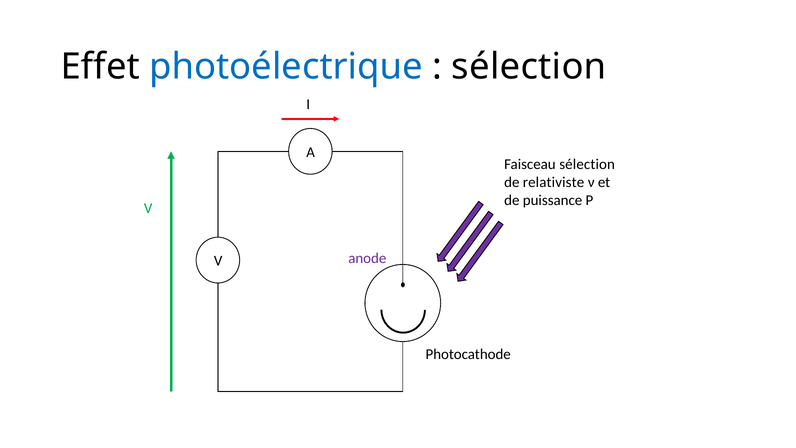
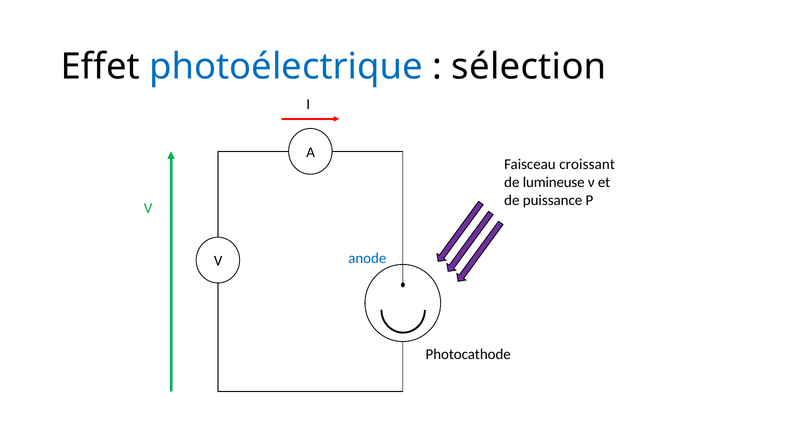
Faisceau sélection: sélection -> croissant
relativiste: relativiste -> lumineuse
anode colour: purple -> blue
